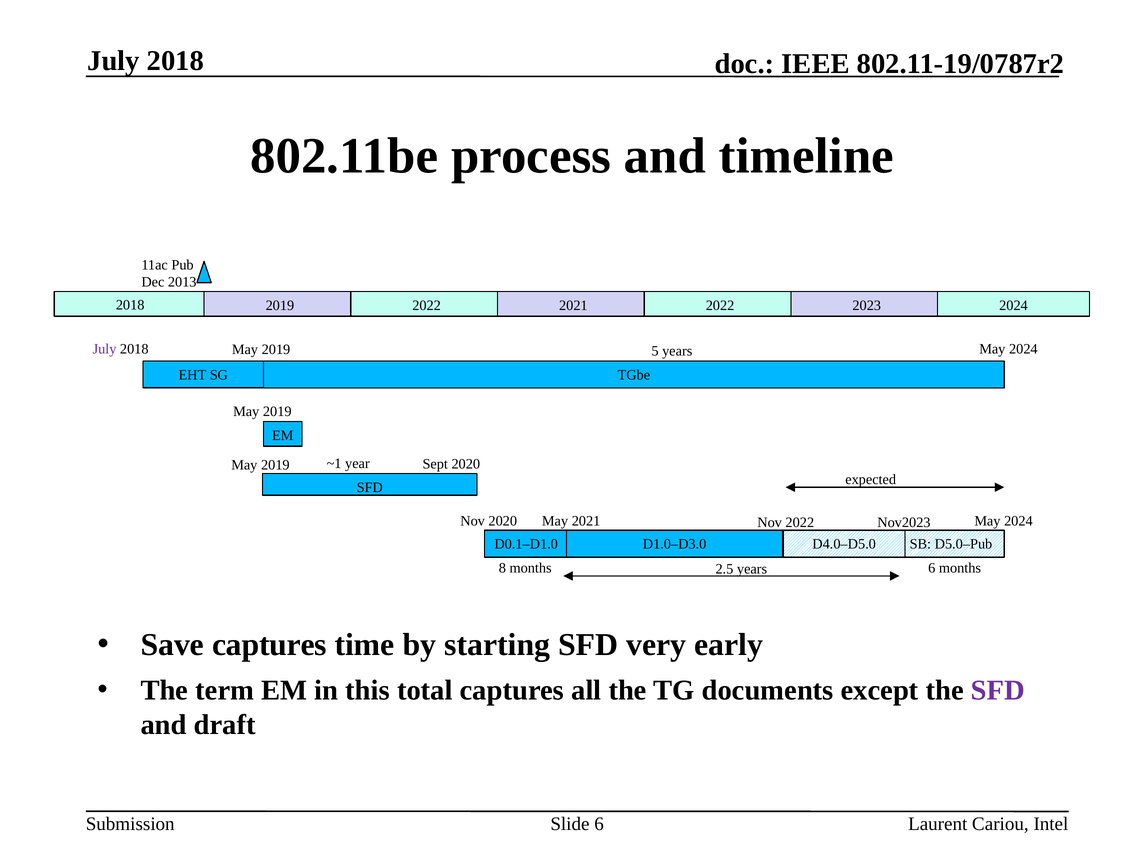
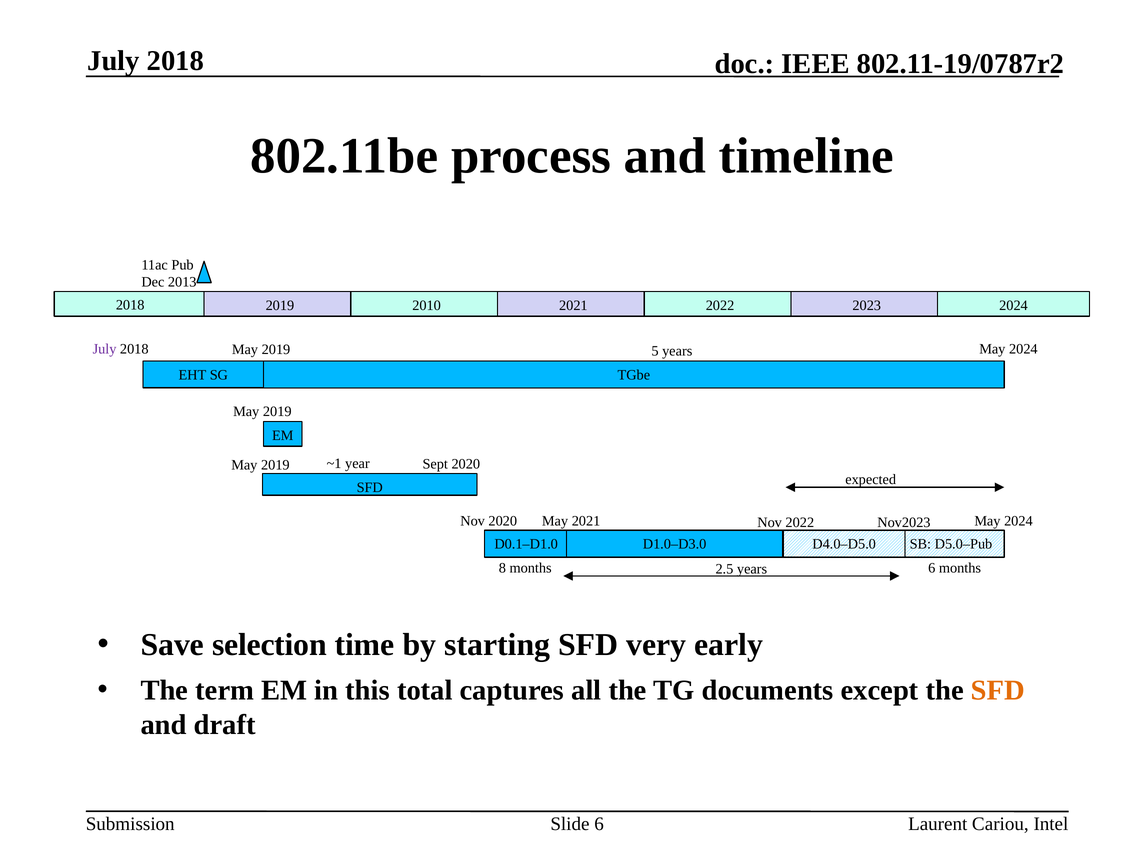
2019 2022: 2022 -> 2010
Save captures: captures -> selection
SFD at (998, 690) colour: purple -> orange
